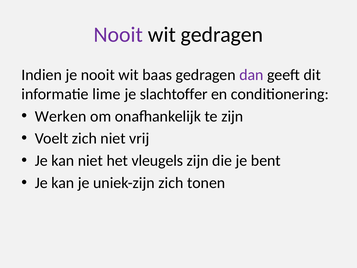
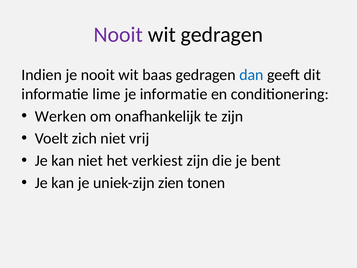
dan colour: purple -> blue
je slachtoffer: slachtoffer -> informatie
vleugels: vleugels -> verkiest
uniek-zijn zich: zich -> zien
